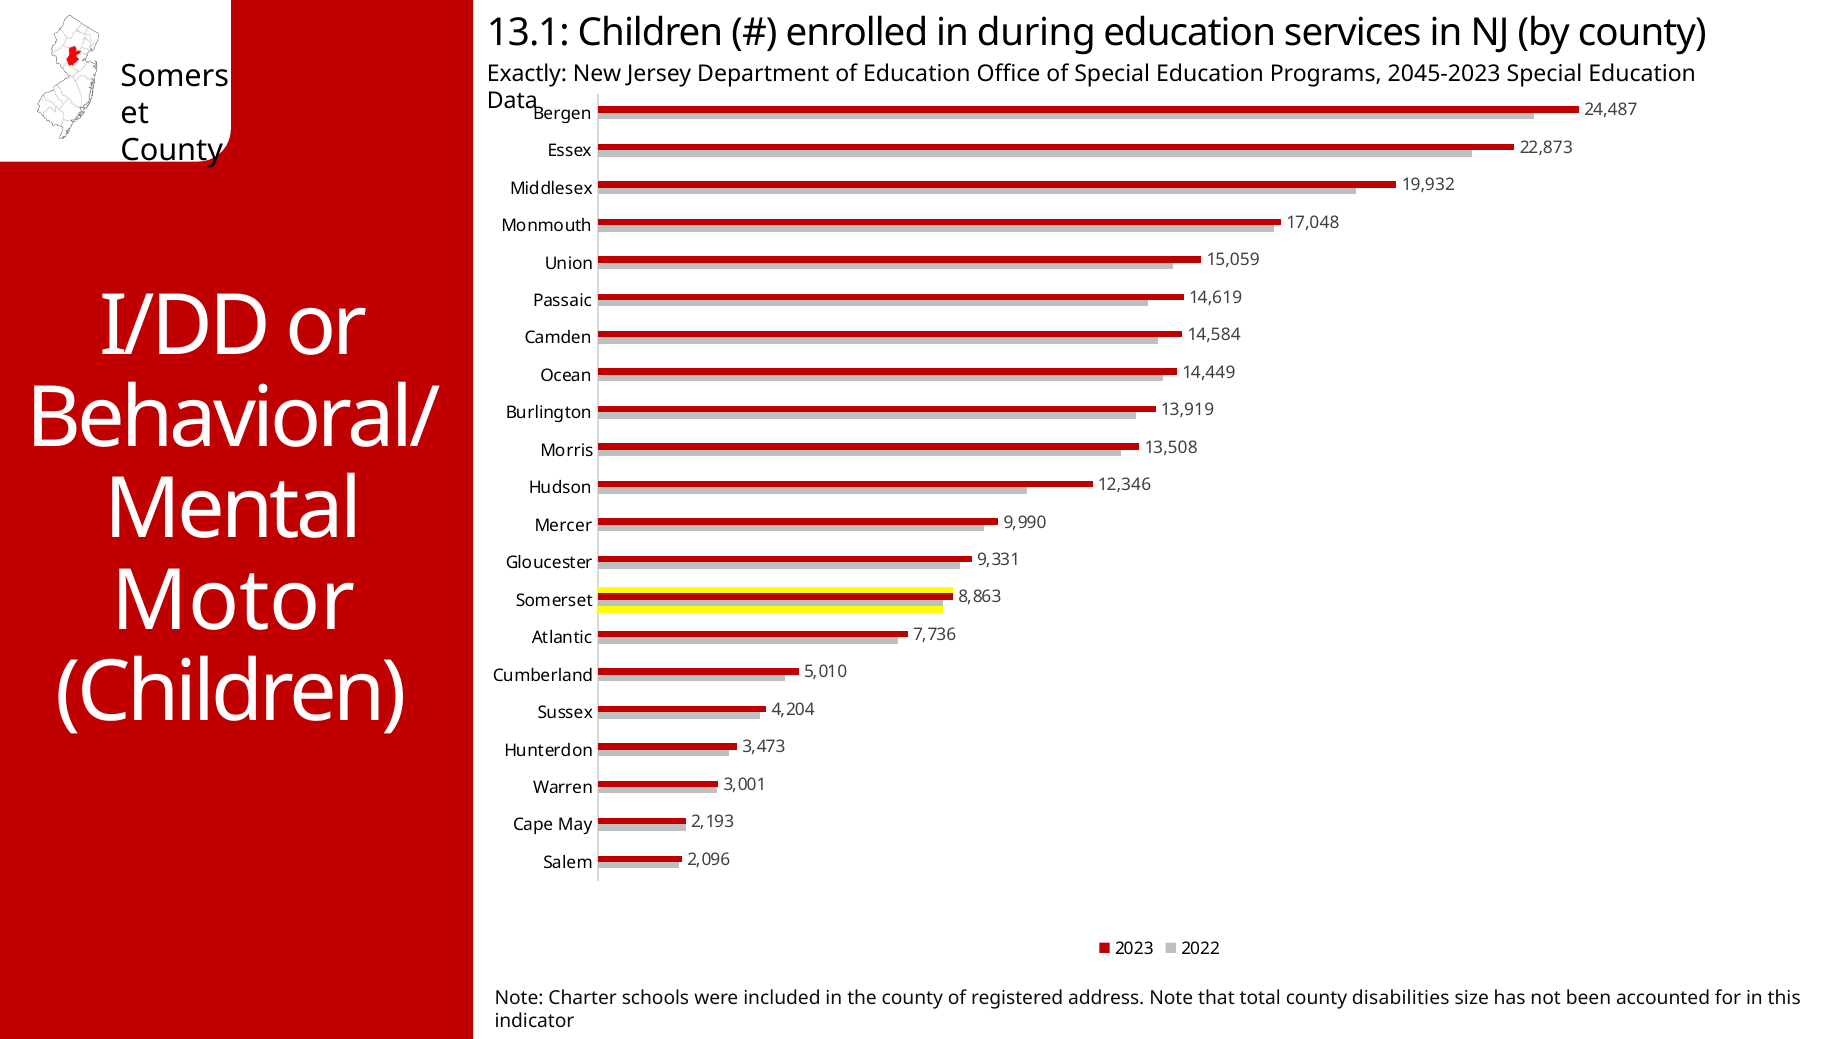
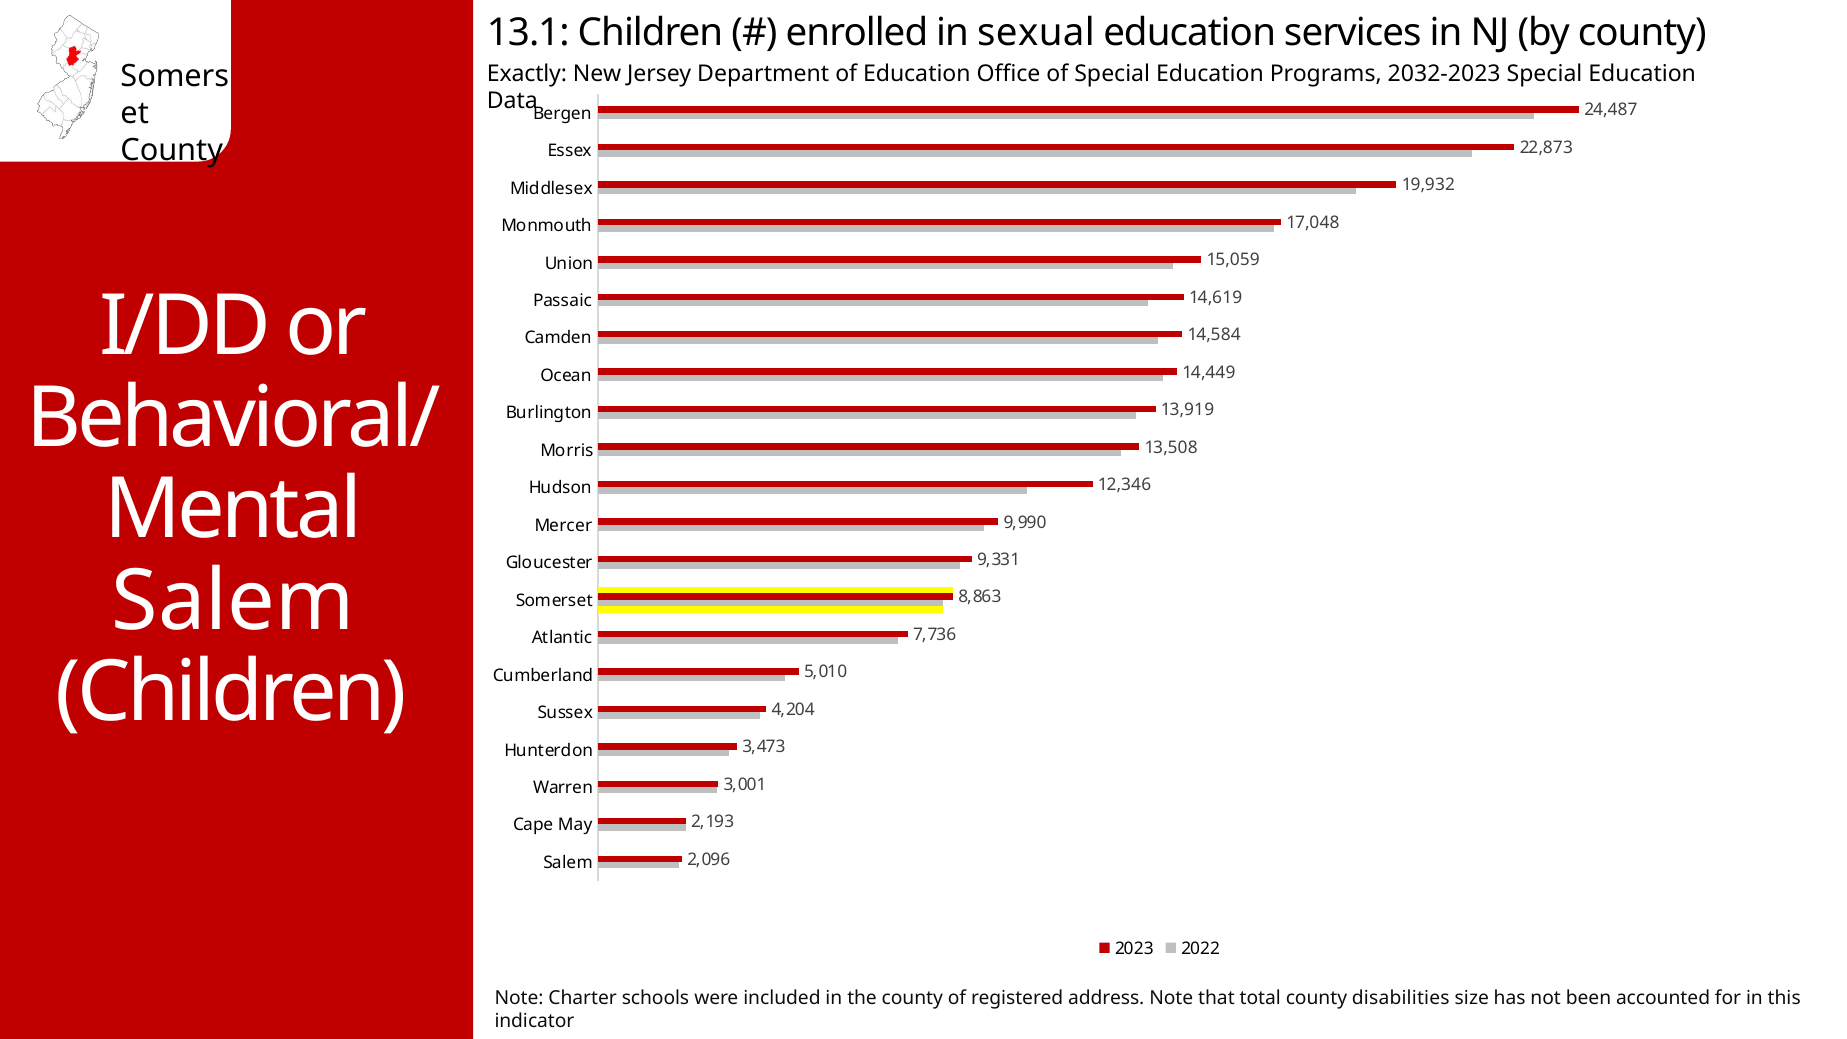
during: during -> sexual
2045-2023: 2045-2023 -> 2032-2023
Motor at (233, 601): Motor -> Salem
